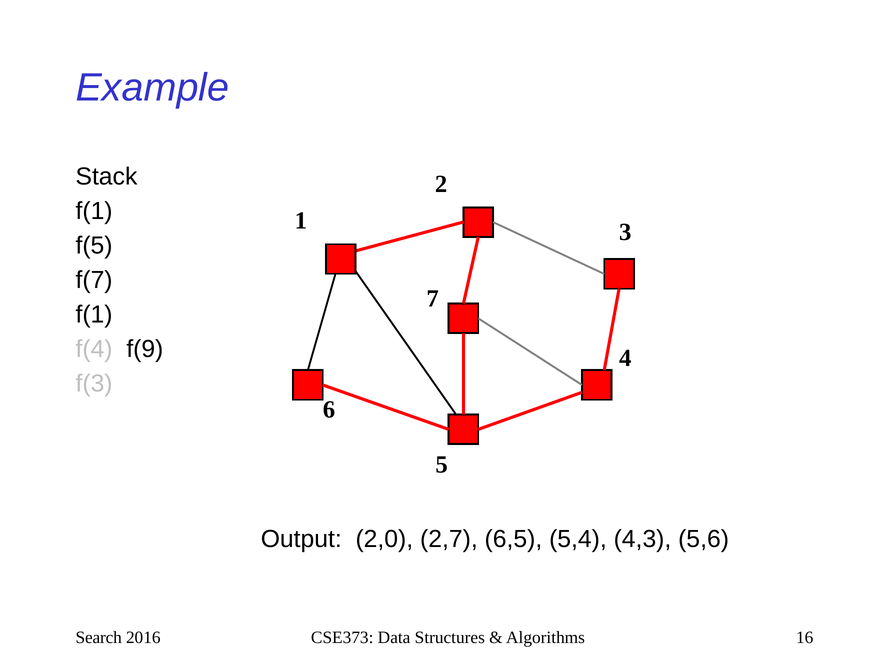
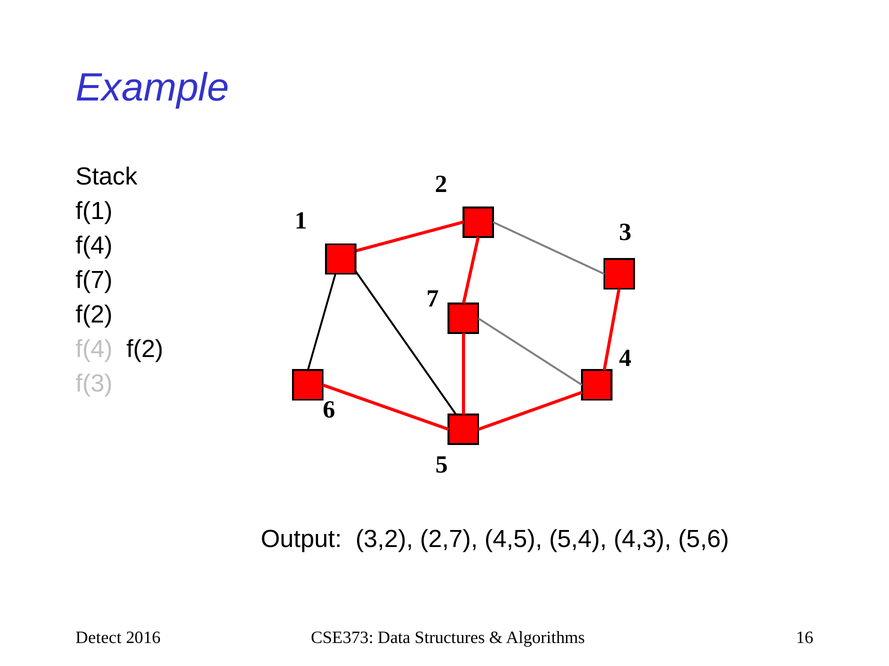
f(5 at (94, 246): f(5 -> f(4
f(1 at (94, 315): f(1 -> f(2
f(4 f(9: f(9 -> f(2
2,0: 2,0 -> 3,2
6,5: 6,5 -> 4,5
Search: Search -> Detect
